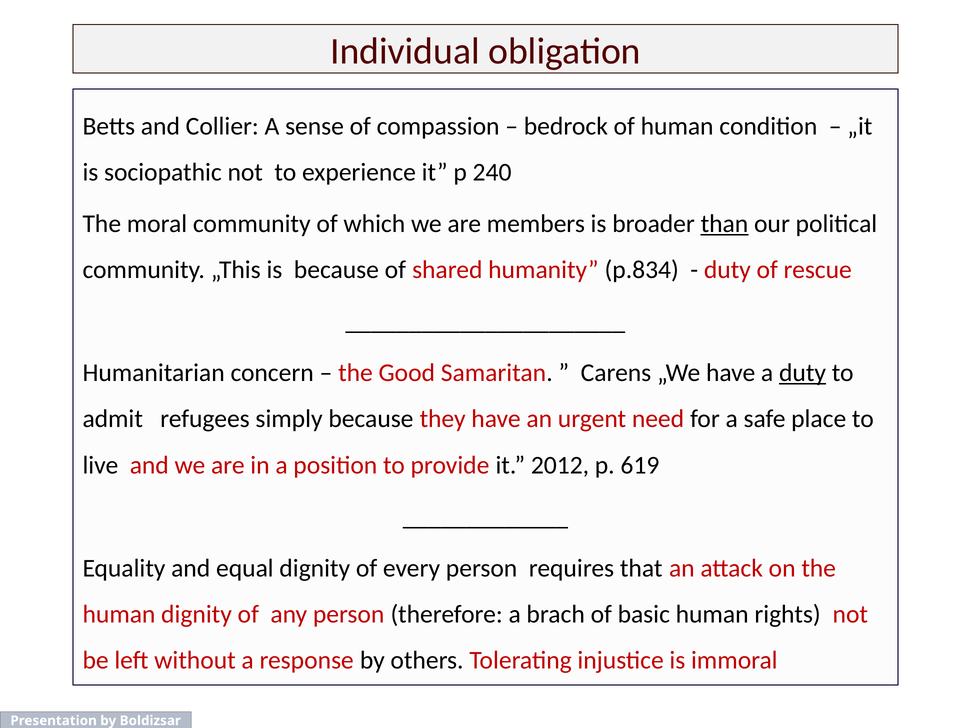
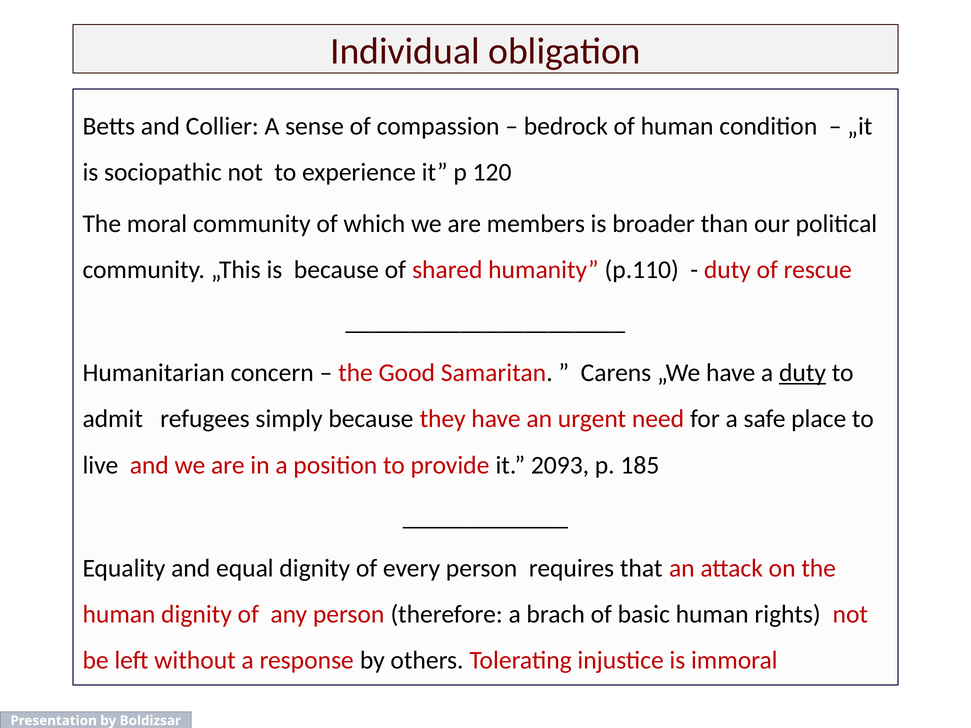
240: 240 -> 120
than underline: present -> none
p.834: p.834 -> p.110
2012: 2012 -> 2093
619: 619 -> 185
